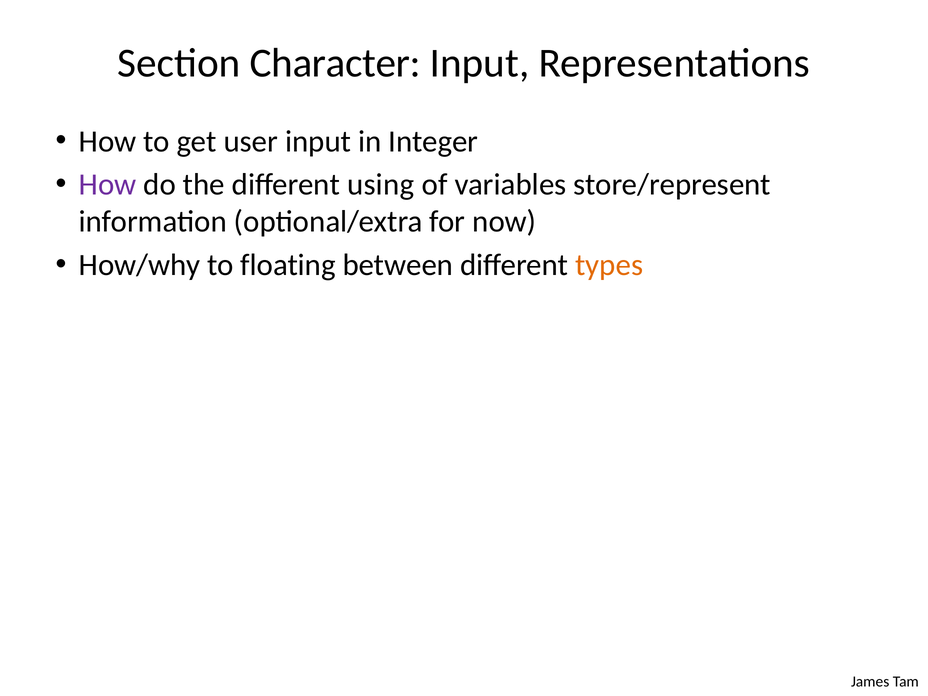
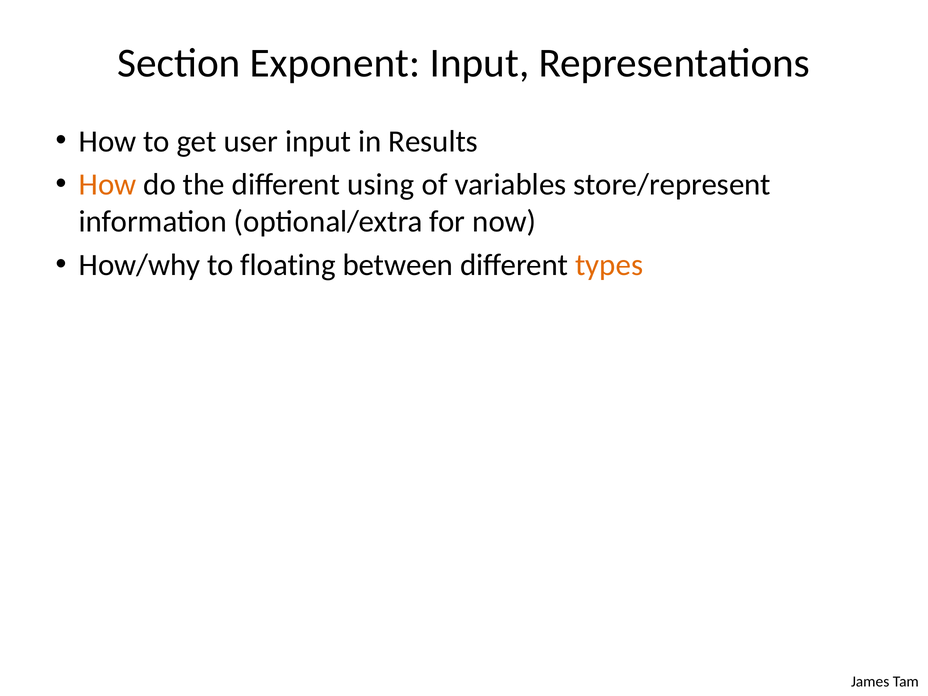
Character: Character -> Exponent
Integer: Integer -> Results
How at (108, 185) colour: purple -> orange
